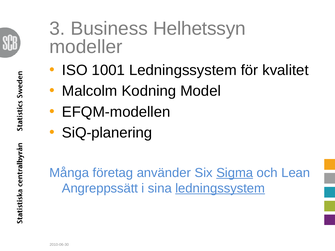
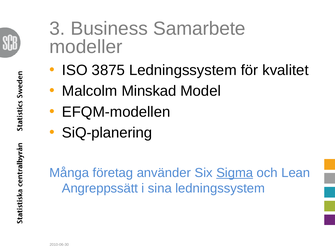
Helhetssyn: Helhetssyn -> Samarbete
1001: 1001 -> 3875
Kodning: Kodning -> Minskad
ledningssystem at (220, 189) underline: present -> none
